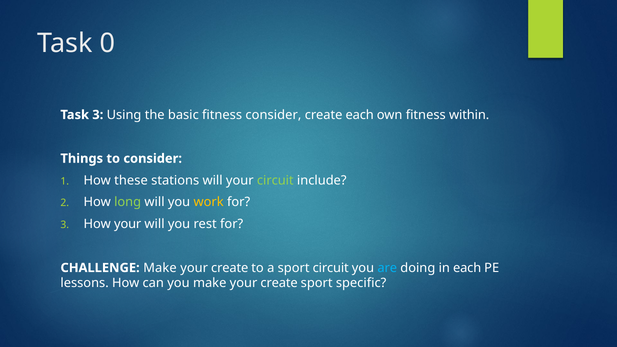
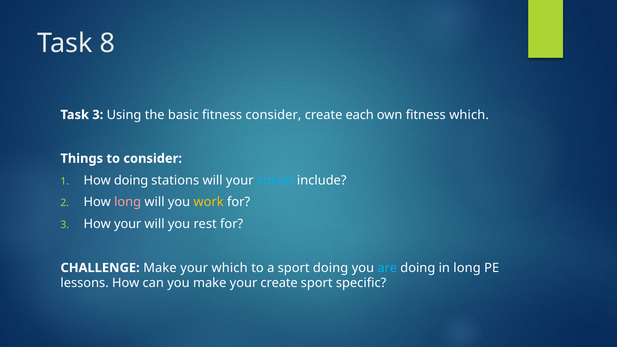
0: 0 -> 8
fitness within: within -> which
How these: these -> doing
circuit at (275, 180) colour: light green -> light blue
long at (128, 202) colour: light green -> pink
create at (230, 268): create -> which
sport circuit: circuit -> doing
in each: each -> long
